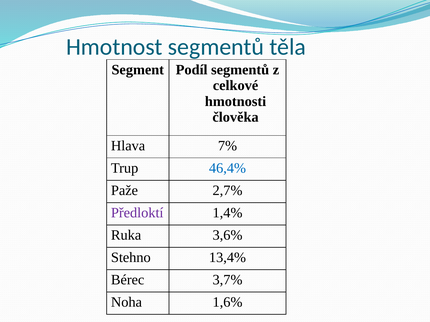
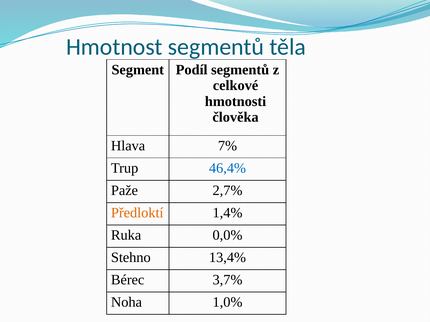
Předloktí colour: purple -> orange
3,6%: 3,6% -> 0,0%
1,6%: 1,6% -> 1,0%
